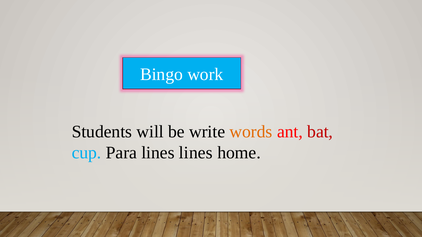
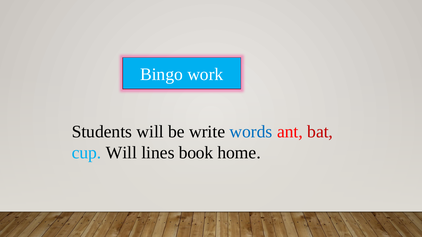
words colour: orange -> blue
cup Para: Para -> Will
lines lines: lines -> book
